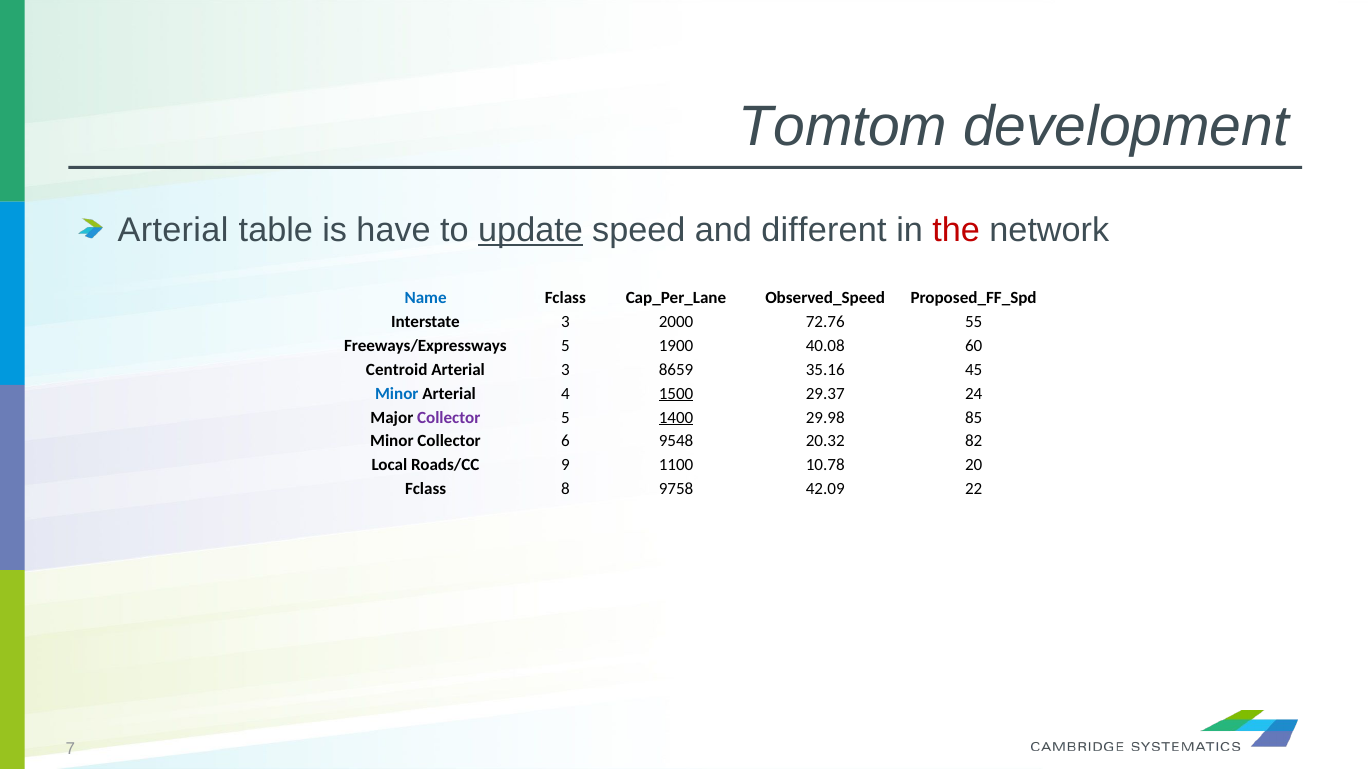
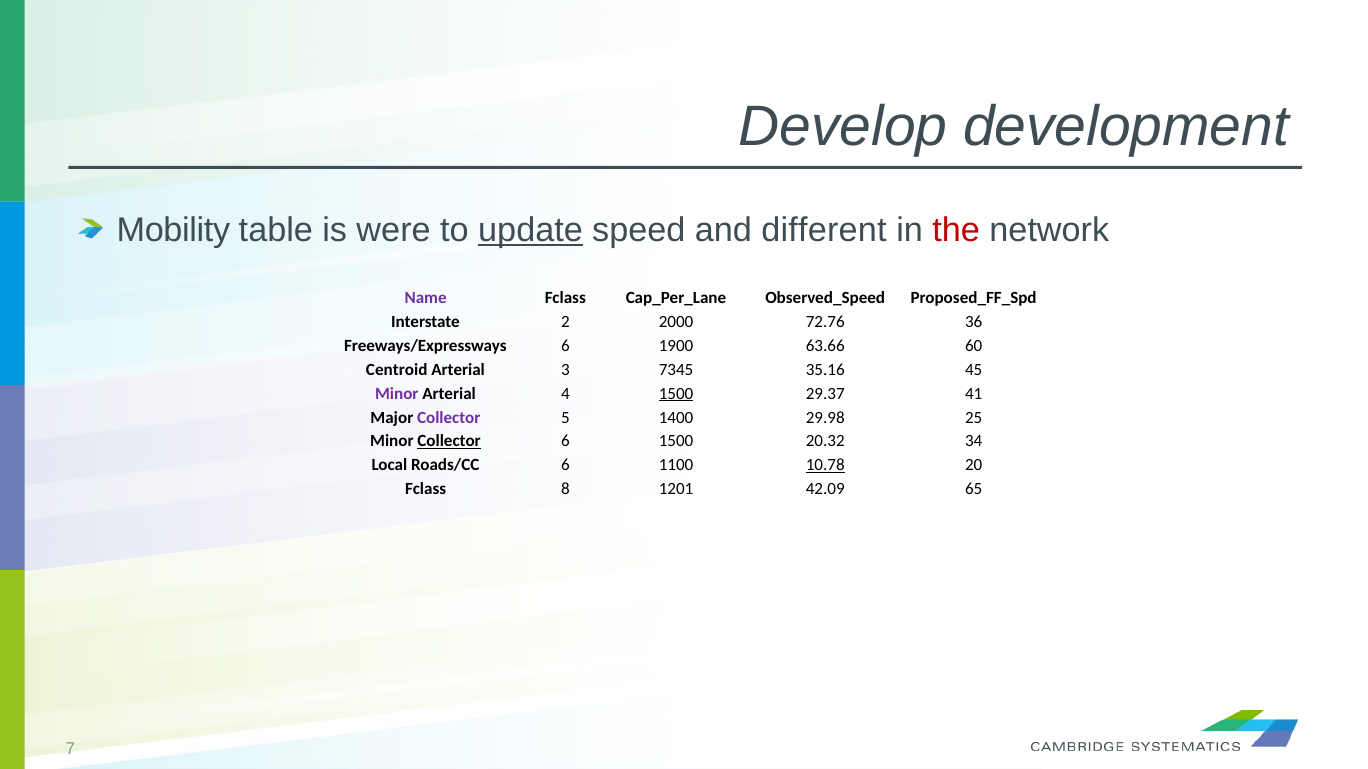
Tomtom: Tomtom -> Develop
Arterial at (173, 231): Arterial -> Mobility
have: have -> were
Name colour: blue -> purple
Interstate 3: 3 -> 2
55: 55 -> 36
Freeways/Expressways 5: 5 -> 6
40.08: 40.08 -> 63.66
8659: 8659 -> 7345
Minor at (397, 394) colour: blue -> purple
24: 24 -> 41
1400 underline: present -> none
85: 85 -> 25
Collector at (449, 442) underline: none -> present
6 9548: 9548 -> 1500
82: 82 -> 34
Roads/CC 9: 9 -> 6
10.78 underline: none -> present
9758: 9758 -> 1201
22: 22 -> 65
